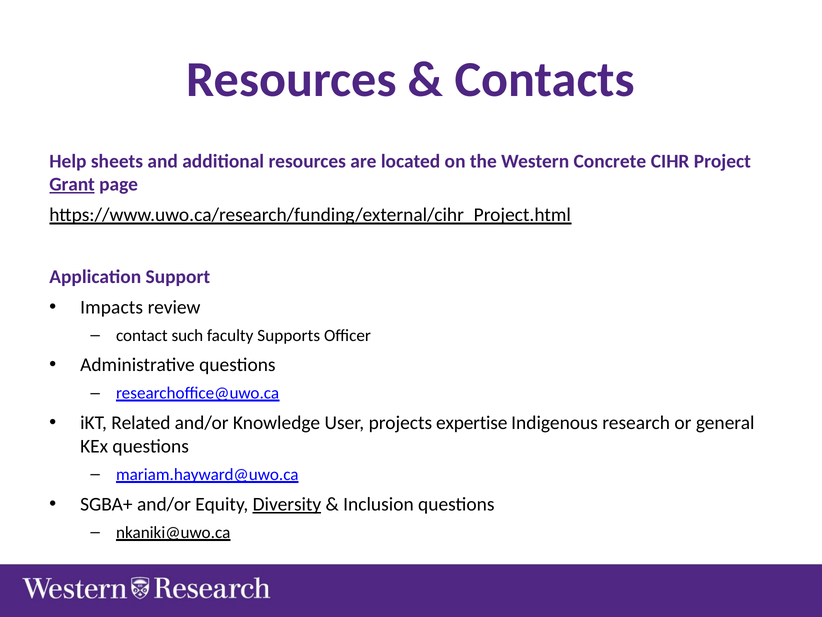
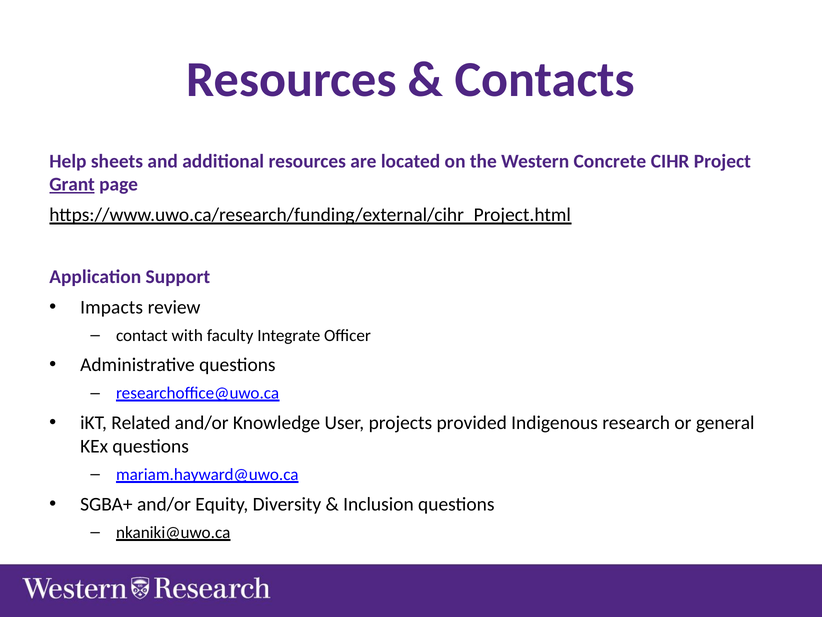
such: such -> with
Supports: Supports -> Integrate
expertise: expertise -> provided
Diversity underline: present -> none
